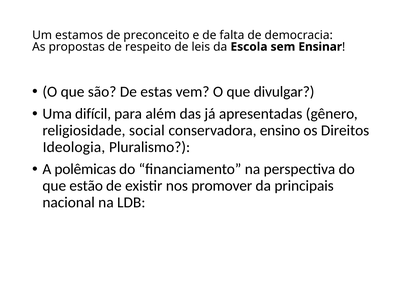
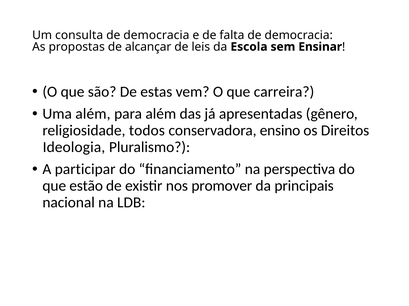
estamos: estamos -> consulta
preconceito at (156, 35): preconceito -> democracia
respeito: respeito -> alcançar
divulgar: divulgar -> carreira
Uma difícil: difícil -> além
social: social -> todos
polêmicas: polêmicas -> participar
